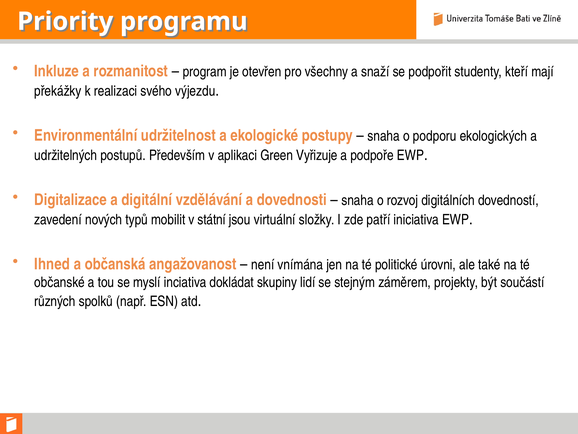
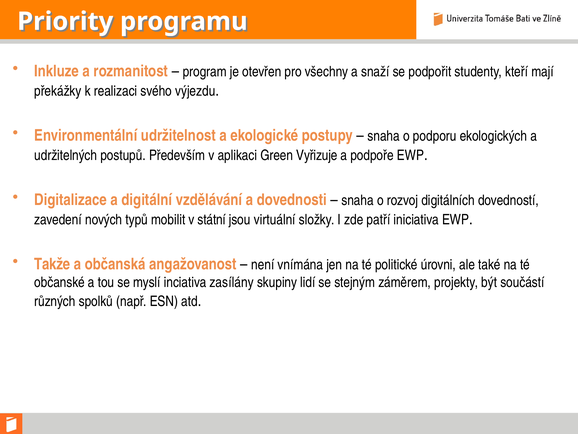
Ihned: Ihned -> Takže
dokládat: dokládat -> zasílány
